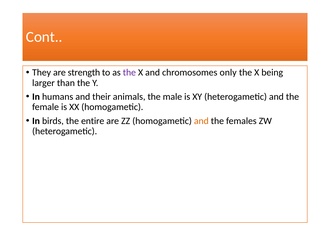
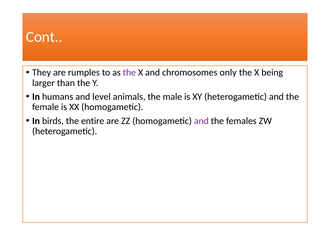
strength: strength -> rumples
their: their -> level
and at (201, 121) colour: orange -> purple
